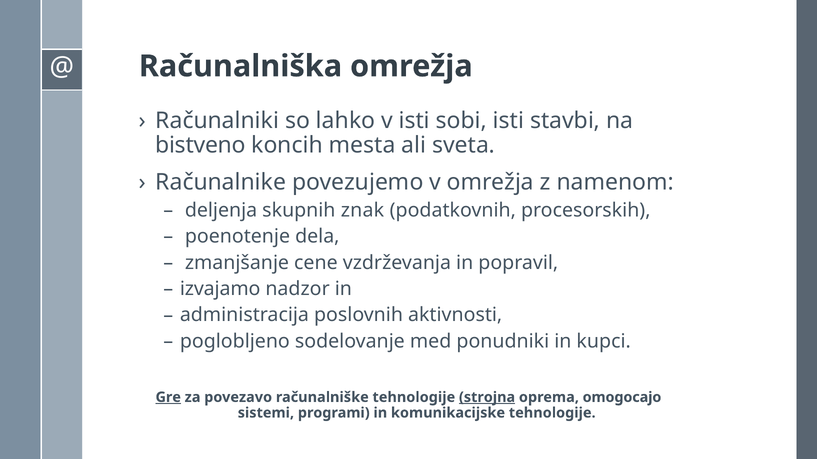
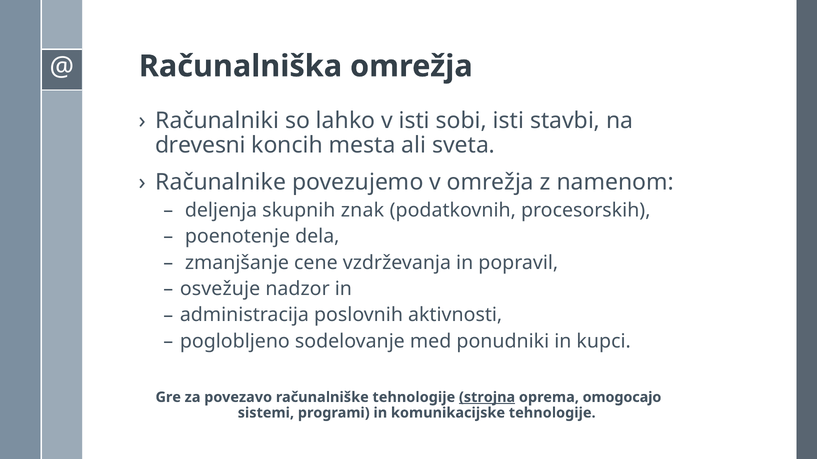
bistveno: bistveno -> drevesni
izvajamo: izvajamo -> osvežuje
Gre underline: present -> none
